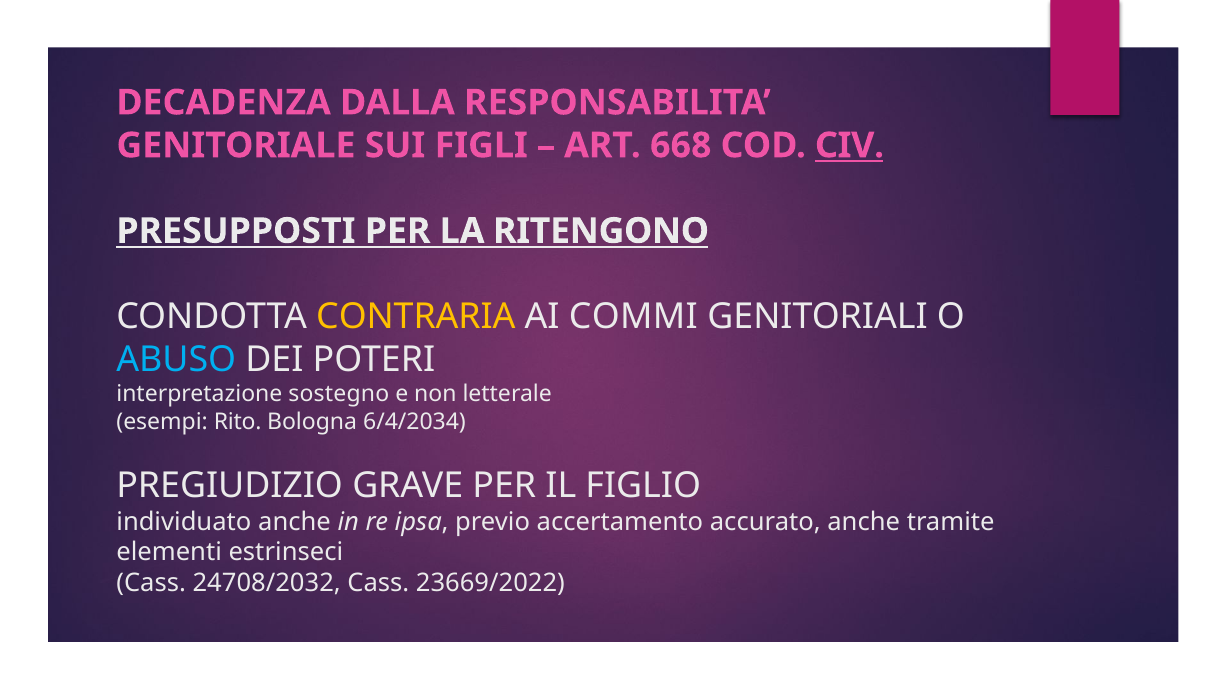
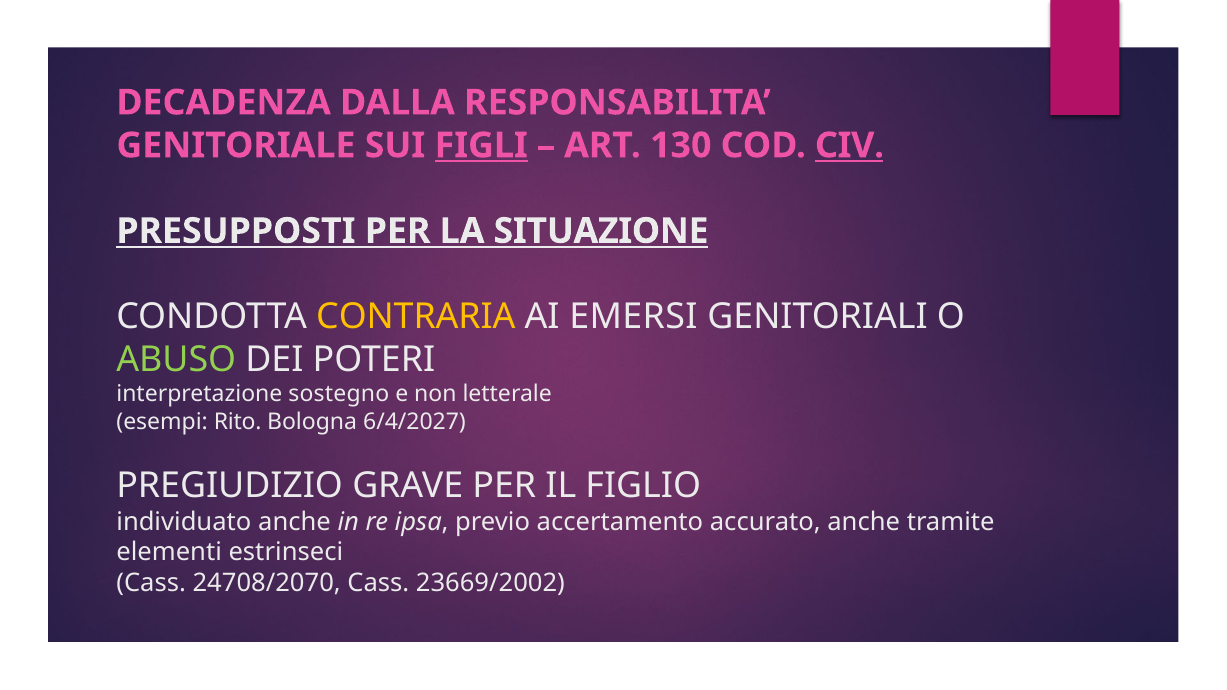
FIGLI underline: none -> present
668: 668 -> 130
RITENGONO: RITENGONO -> SITUAZIONE
COMMI: COMMI -> EMERSI
ABUSO colour: light blue -> light green
6/4/2034: 6/4/2034 -> 6/4/2027
24708/2032: 24708/2032 -> 24708/2070
23669/2022: 23669/2022 -> 23669/2002
